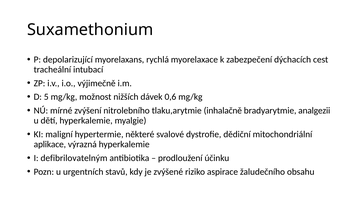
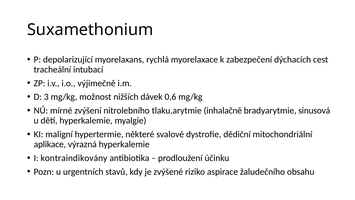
5: 5 -> 3
analgezii: analgezii -> sinusová
defibrilovatelným: defibrilovatelným -> kontraindikovány
